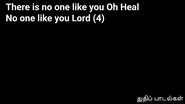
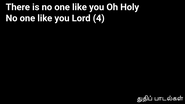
Heal: Heal -> Holy
